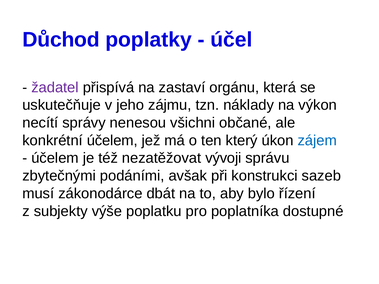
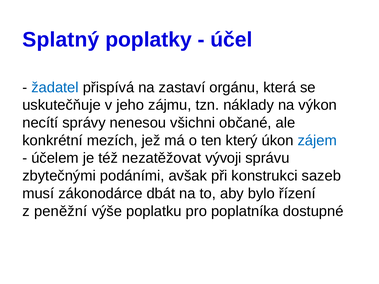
Důchod: Důchod -> Splatný
žadatel colour: purple -> blue
konkrétní účelem: účelem -> mezích
subjekty: subjekty -> peněžní
